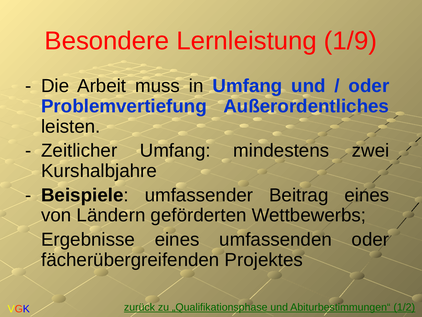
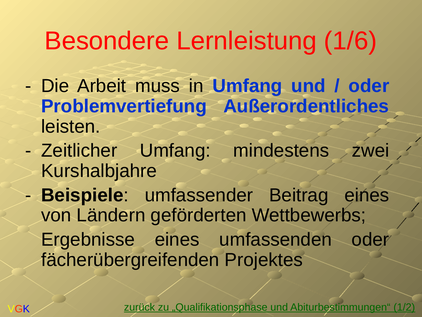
1/9: 1/9 -> 1/6
